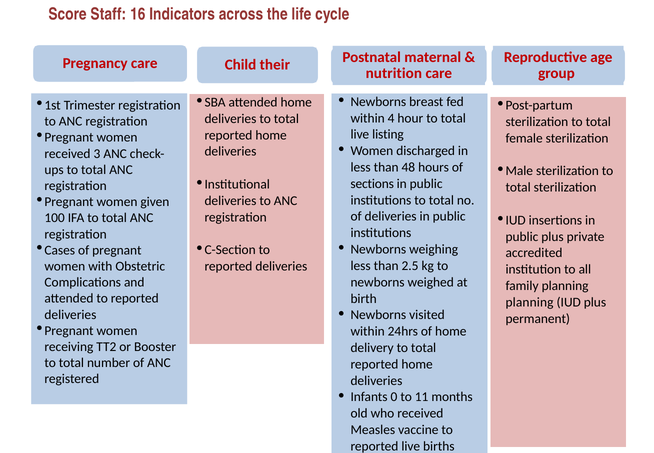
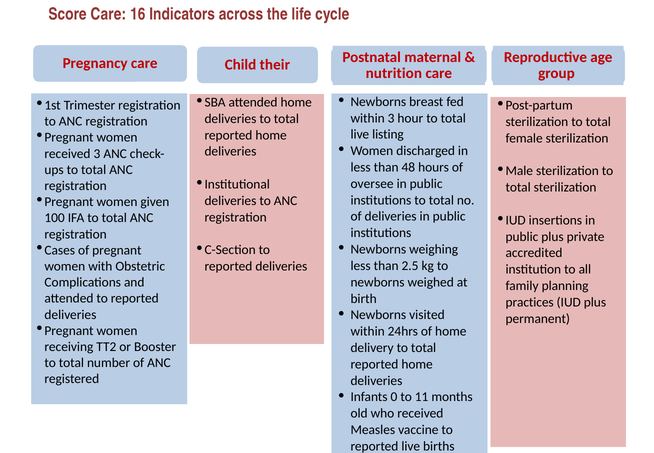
Score Staff: Staff -> Care
within 4: 4 -> 3
sections: sections -> oversee
planning at (530, 302): planning -> practices
